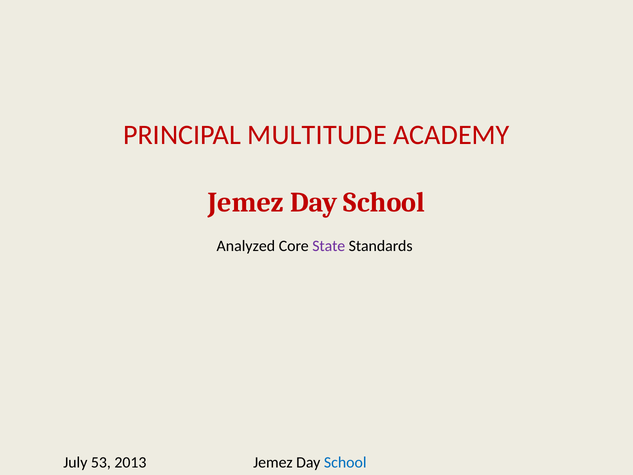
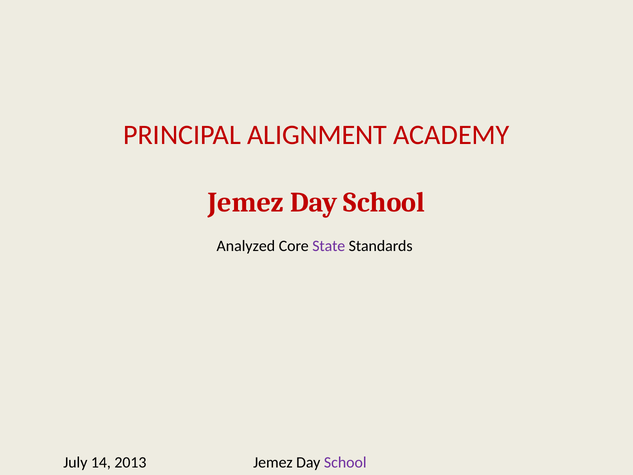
MULTITUDE: MULTITUDE -> ALIGNMENT
53: 53 -> 14
School at (345, 462) colour: blue -> purple
